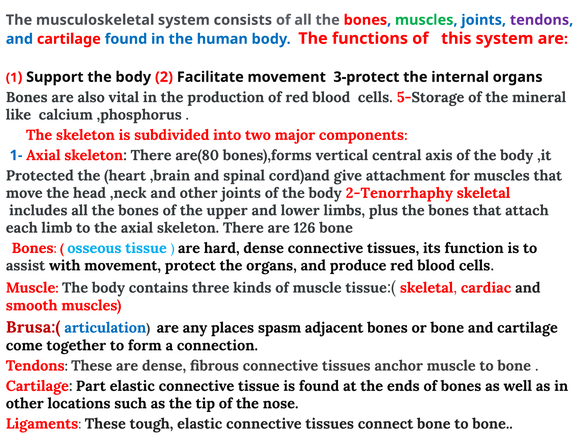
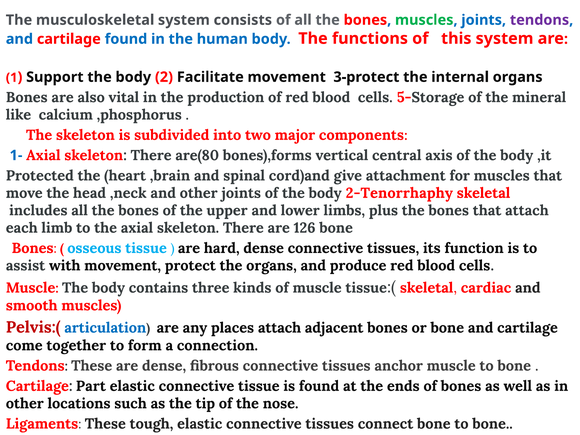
Brusa:(: Brusa:( -> Pelvis:(
places spasm: spasm -> attach
